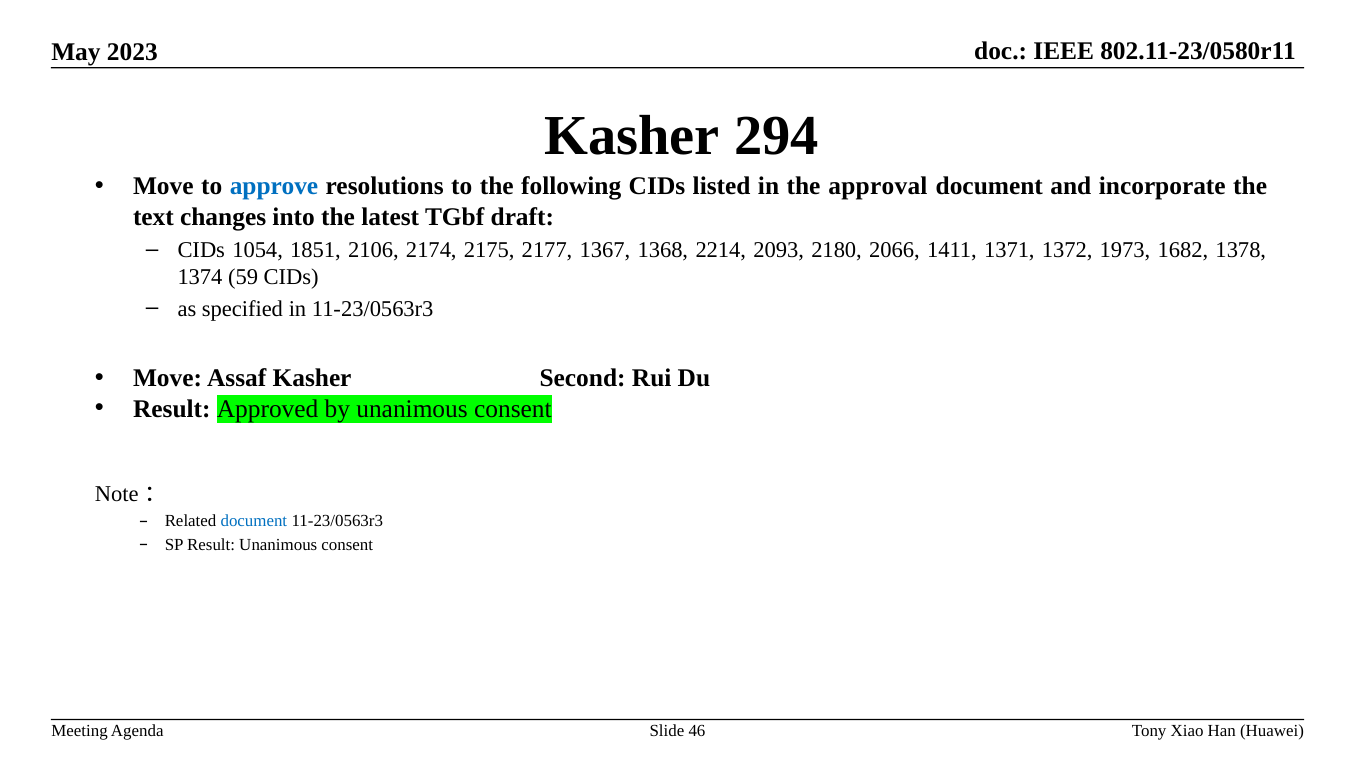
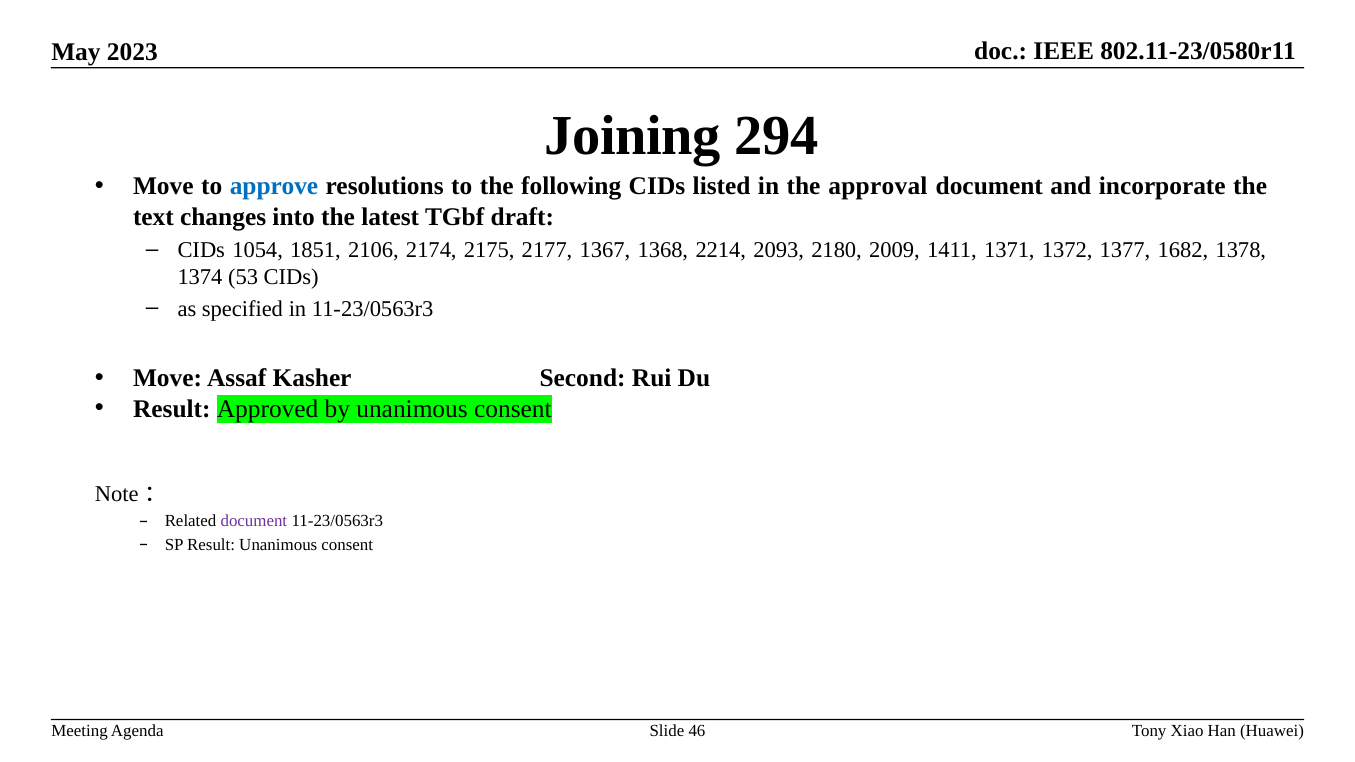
Kasher at (632, 136): Kasher -> Joining
2066: 2066 -> 2009
1973: 1973 -> 1377
59: 59 -> 53
document at (254, 521) colour: blue -> purple
